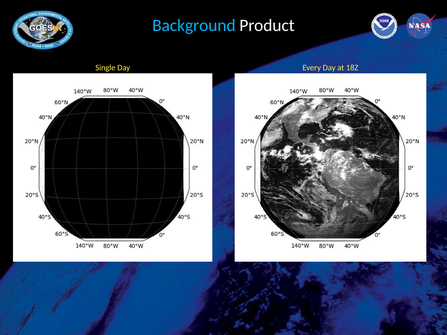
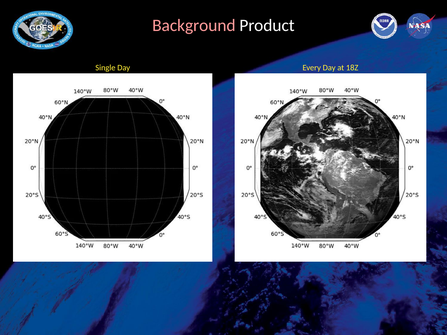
Background colour: light blue -> pink
